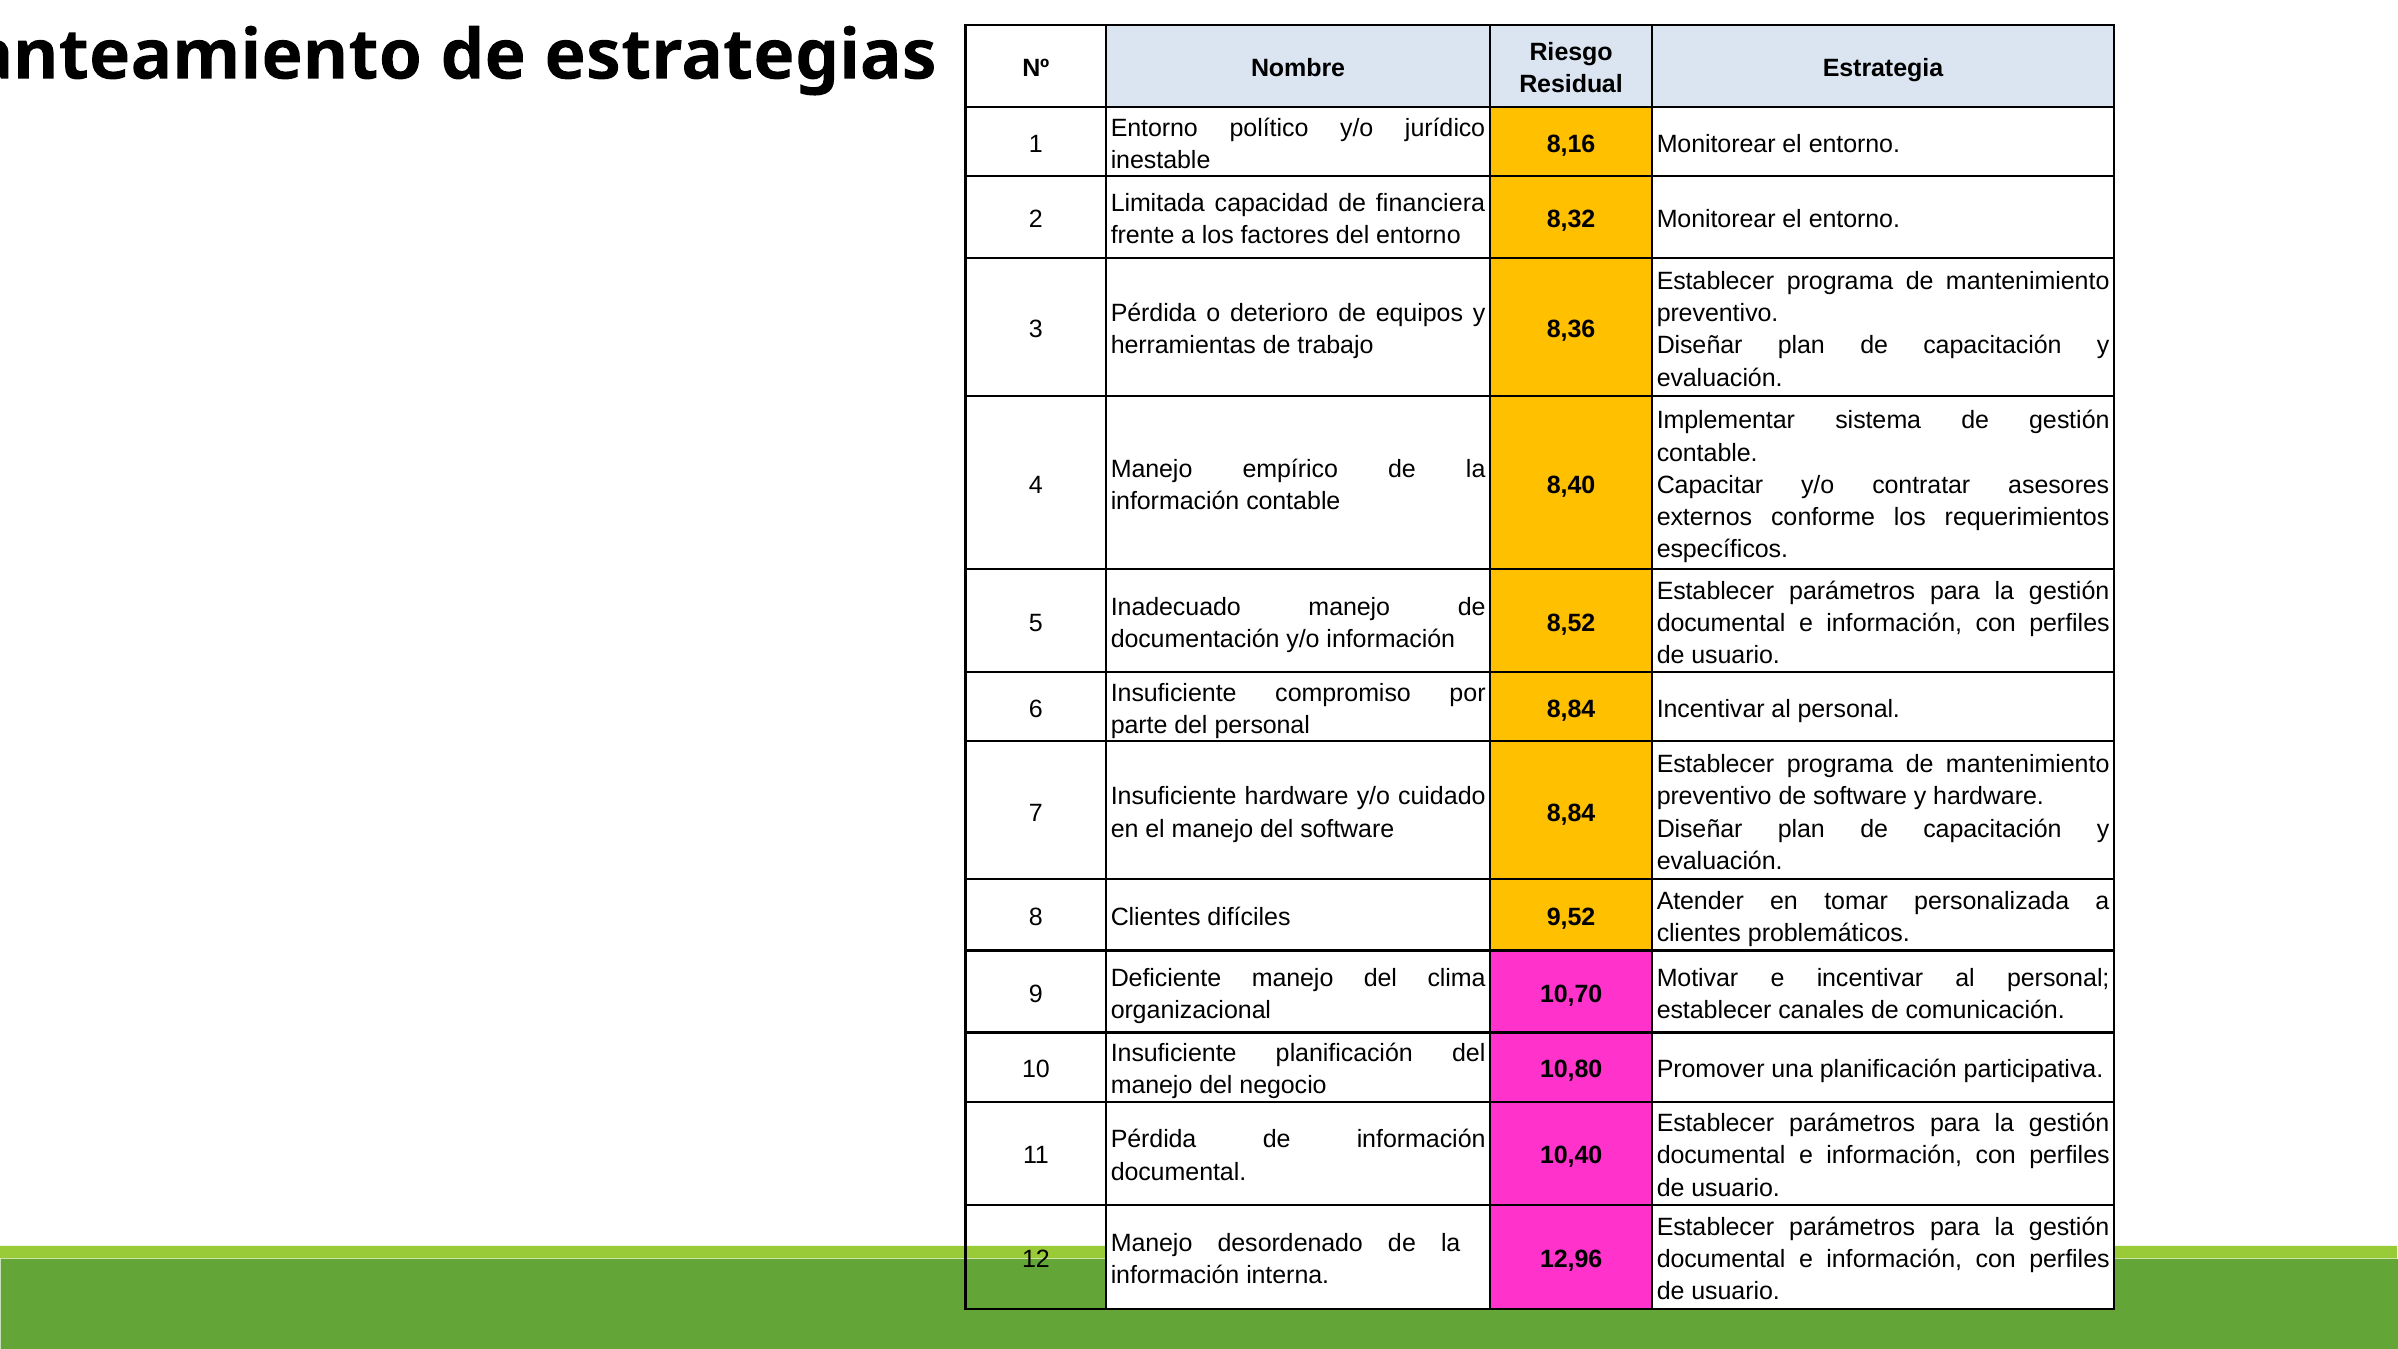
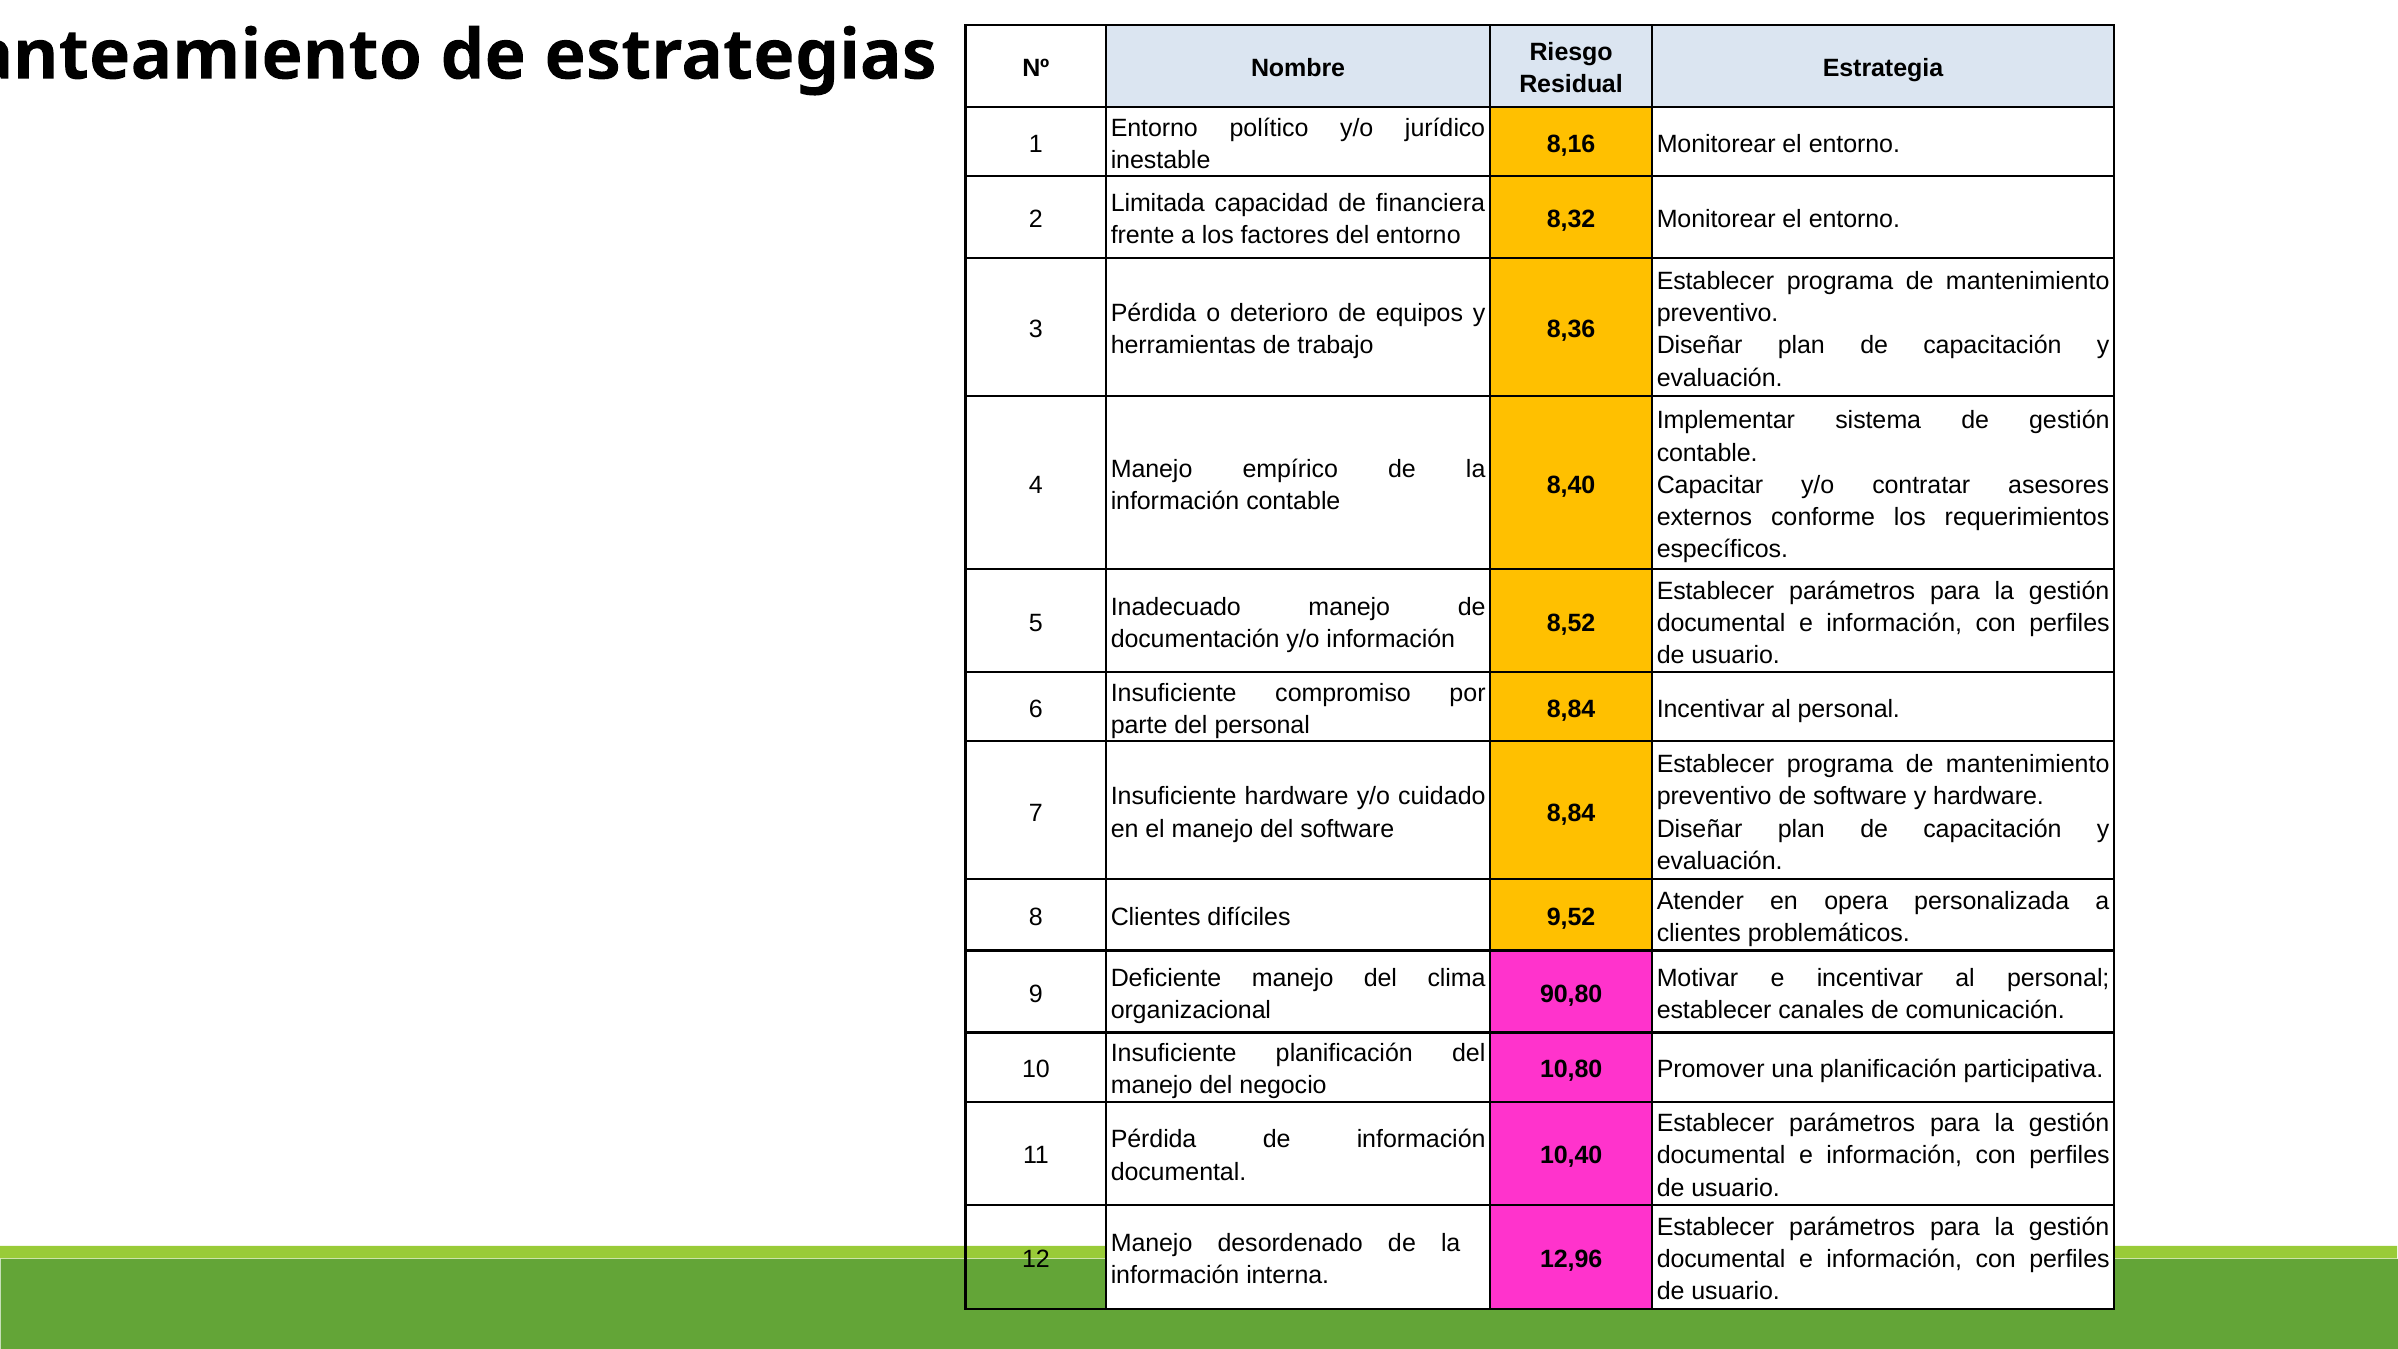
tomar: tomar -> opera
10,70: 10,70 -> 90,80
